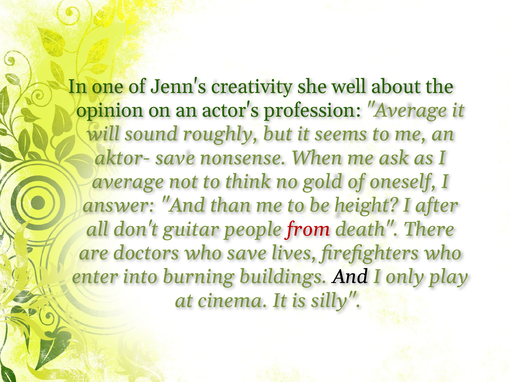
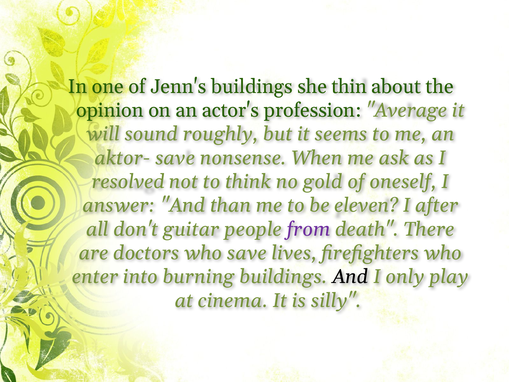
Jenn's creativity: creativity -> buildings
well: well -> thin
average at (128, 181): average -> resolved
height: height -> eleven
from colour: red -> purple
